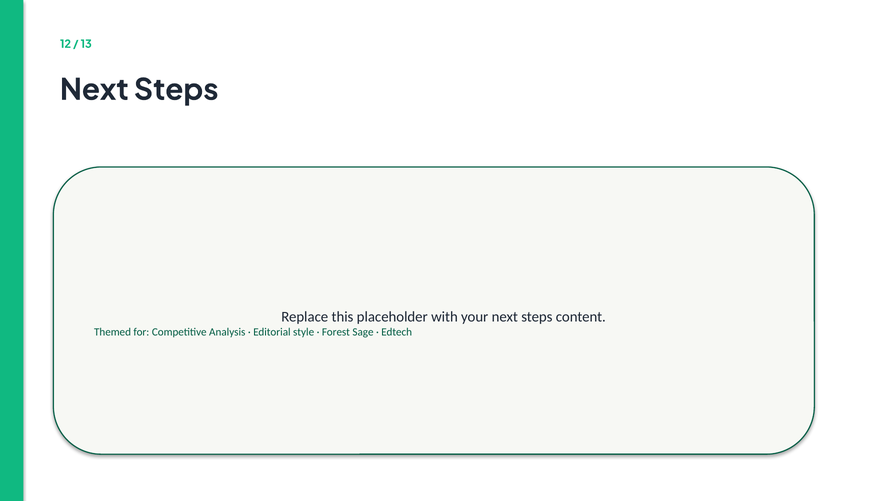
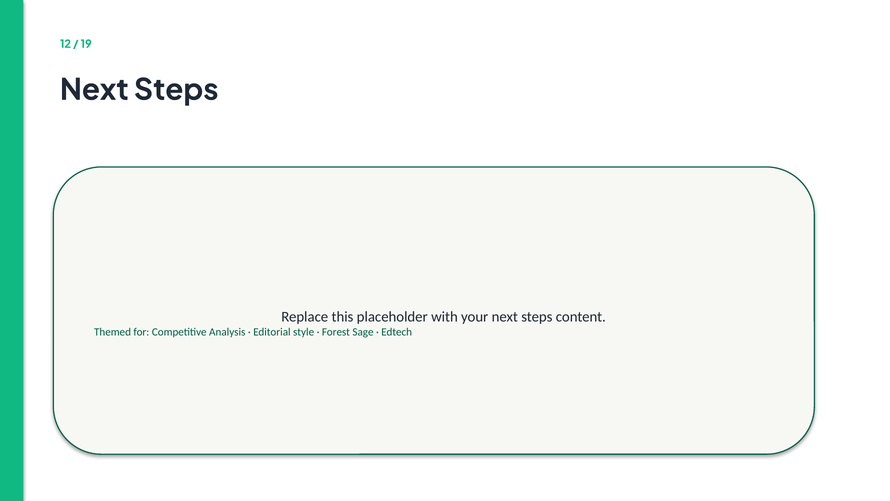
13: 13 -> 19
